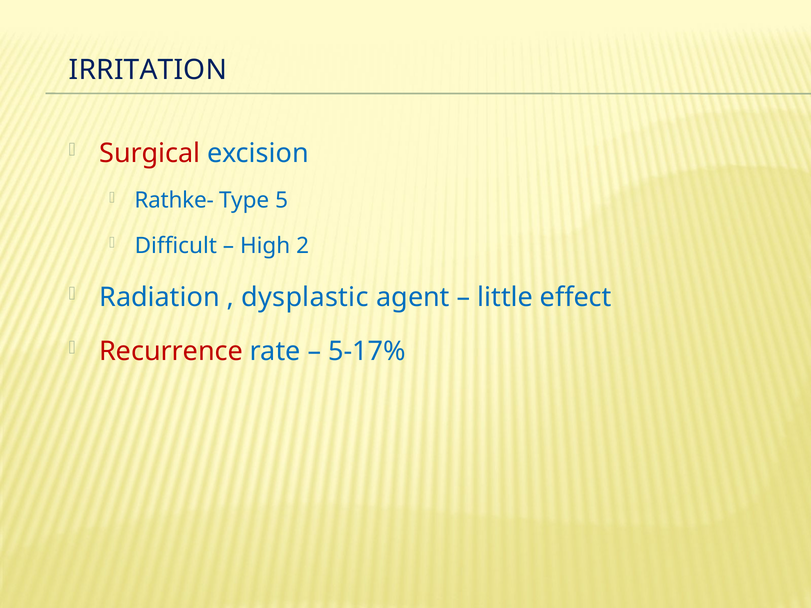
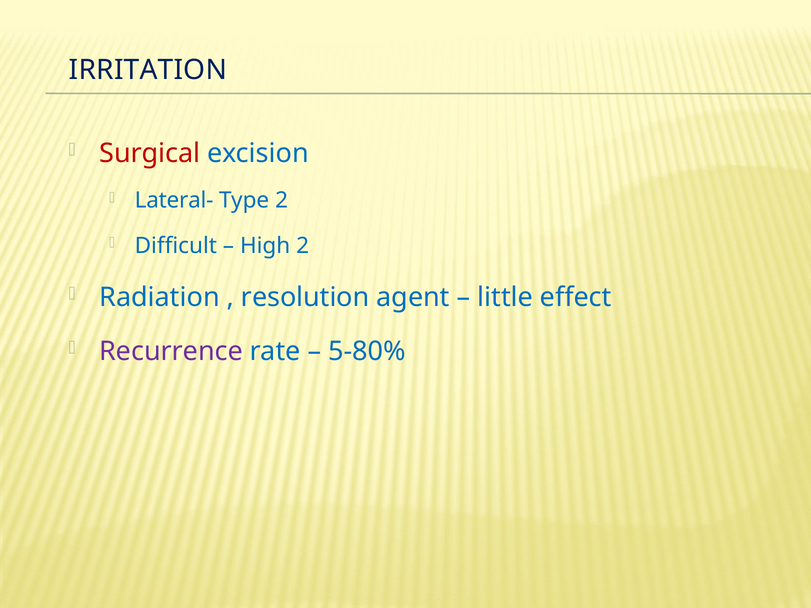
Rathke-: Rathke- -> Lateral-
Type 5: 5 -> 2
dysplastic: dysplastic -> resolution
Recurrence colour: red -> purple
5-17%: 5-17% -> 5-80%
